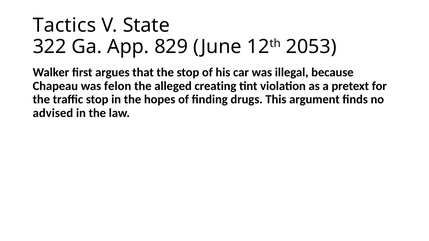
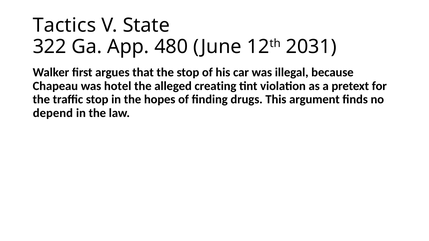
829: 829 -> 480
2053: 2053 -> 2031
felon: felon -> hotel
advised: advised -> depend
